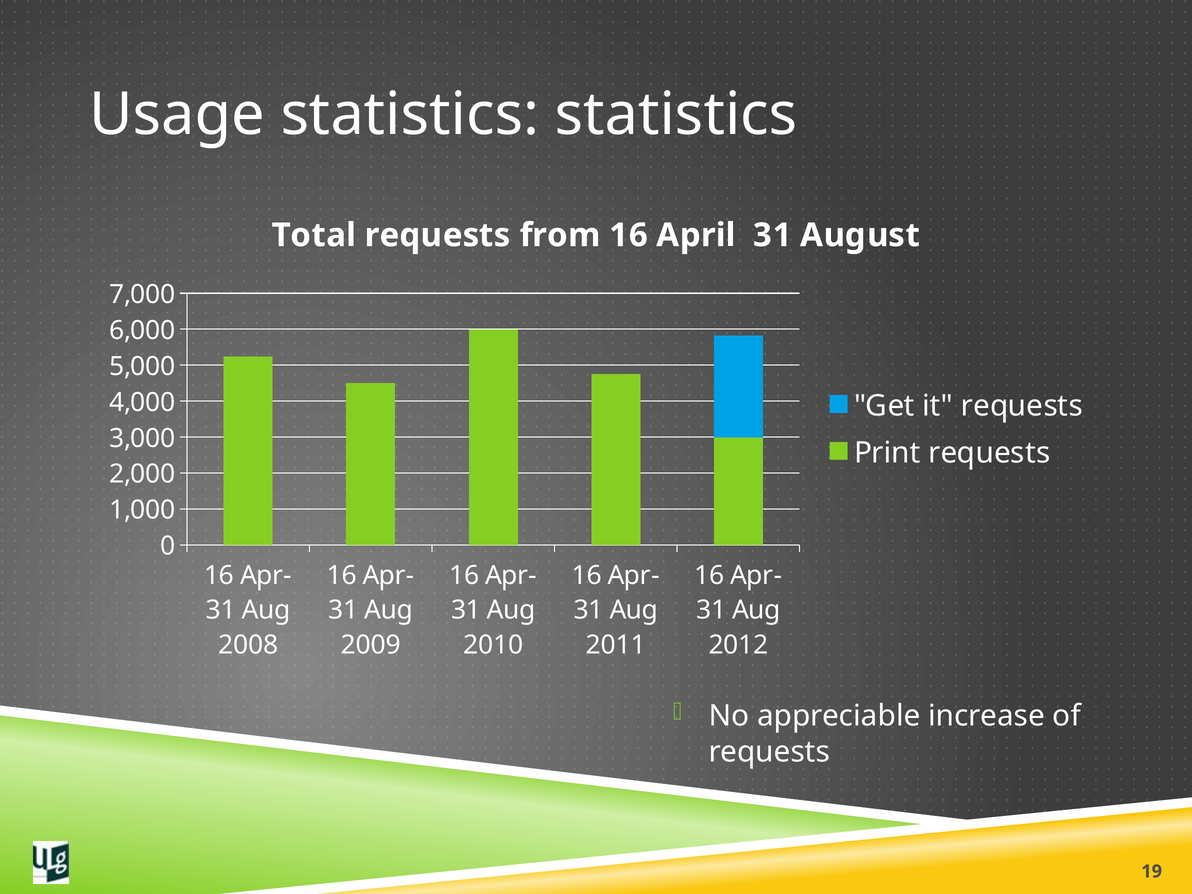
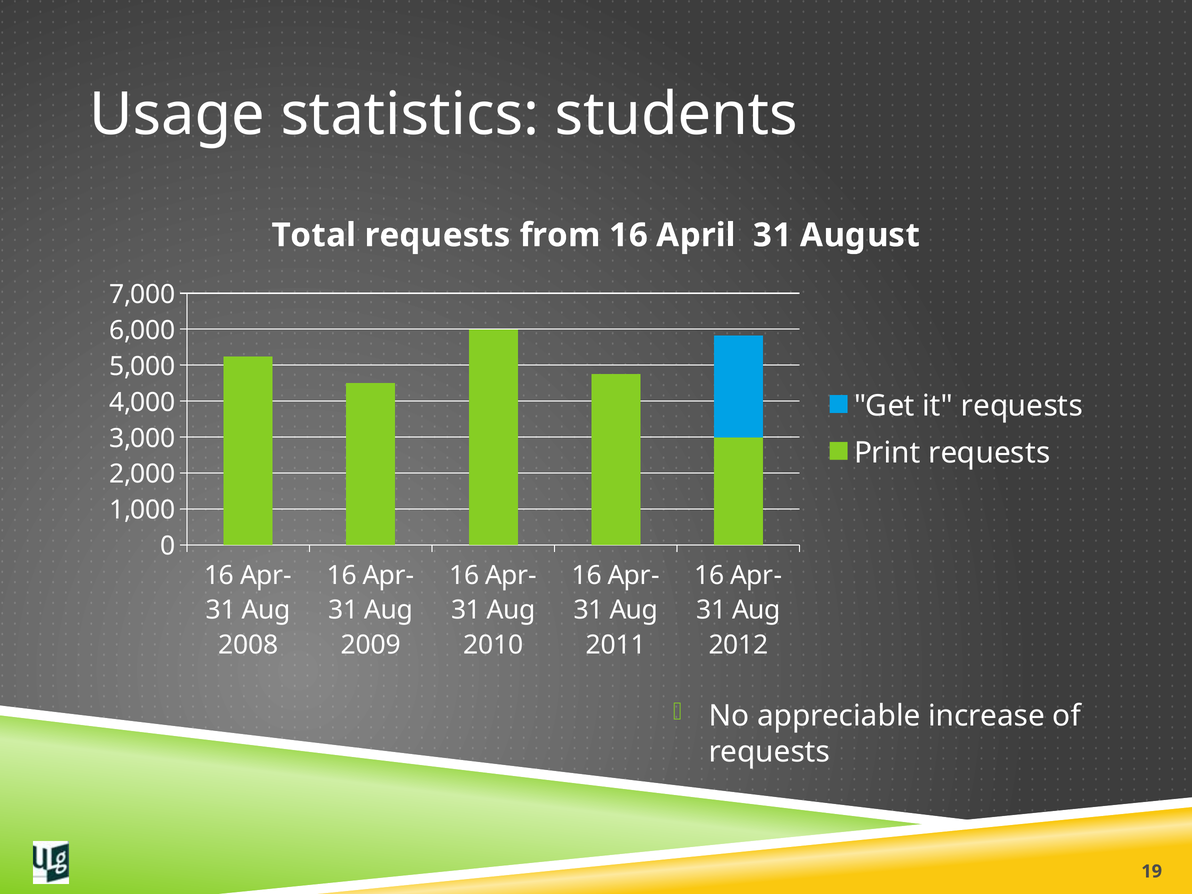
statistics statistics: statistics -> students
